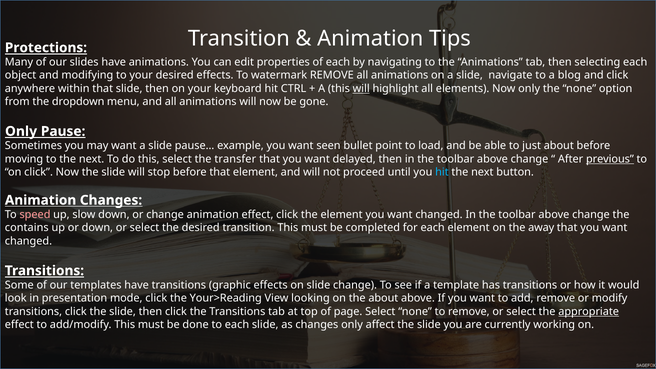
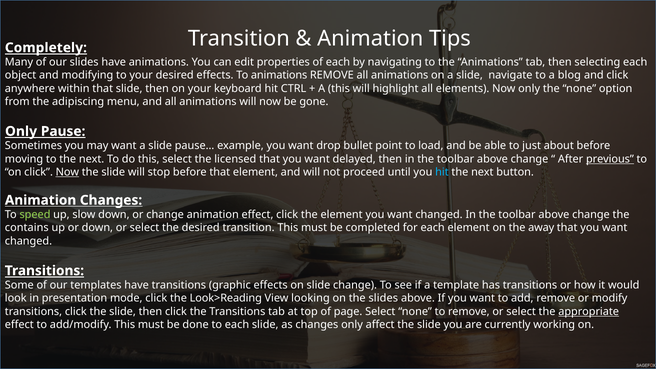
Protections: Protections -> Completely
To watermark: watermark -> animations
will at (361, 88) underline: present -> none
dropdown: dropdown -> adipiscing
seen: seen -> drop
transfer: transfer -> licensed
Now at (67, 172) underline: none -> present
speed colour: pink -> light green
Your>Reading: Your>Reading -> Look>Reading
the about: about -> slides
